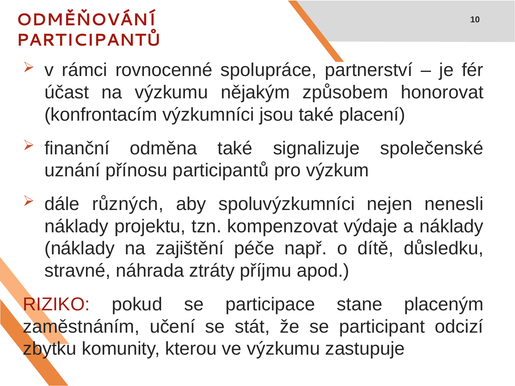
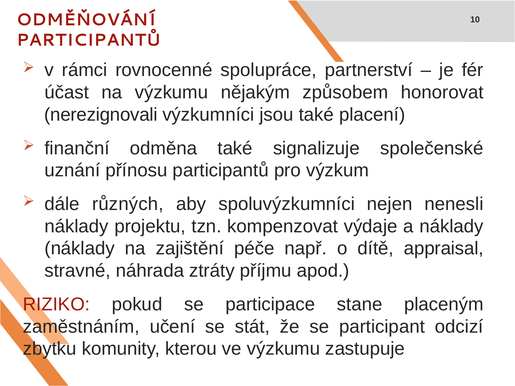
konfrontacím: konfrontacím -> nerezignovali
důsledku: důsledku -> appraisal
